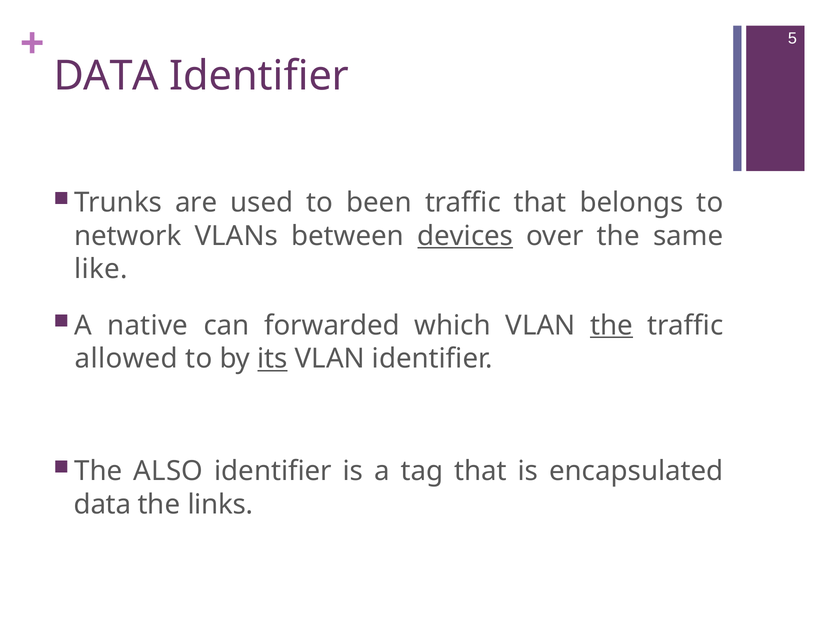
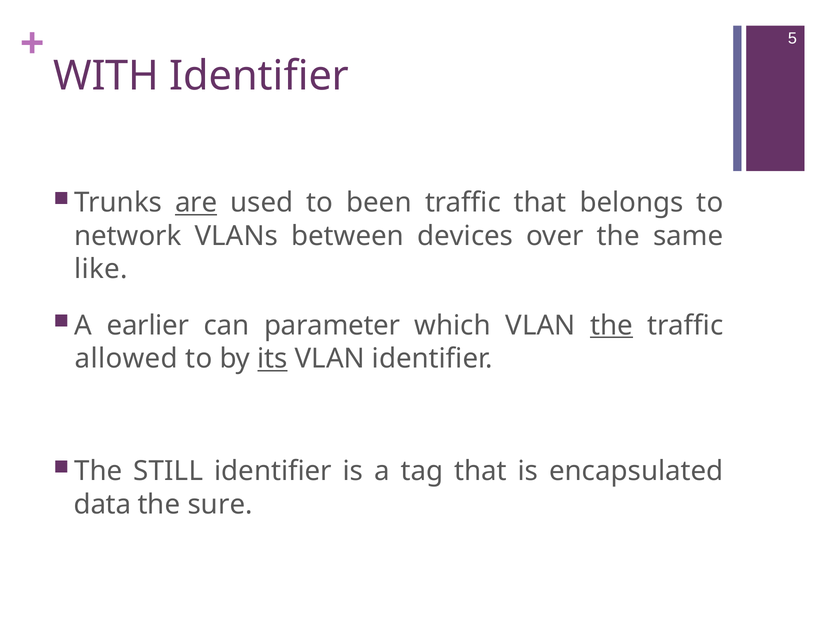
DATA at (106, 76): DATA -> WITH
are underline: none -> present
devices underline: present -> none
native: native -> earlier
forwarded: forwarded -> parameter
ALSO: ALSO -> STILL
links: links -> sure
